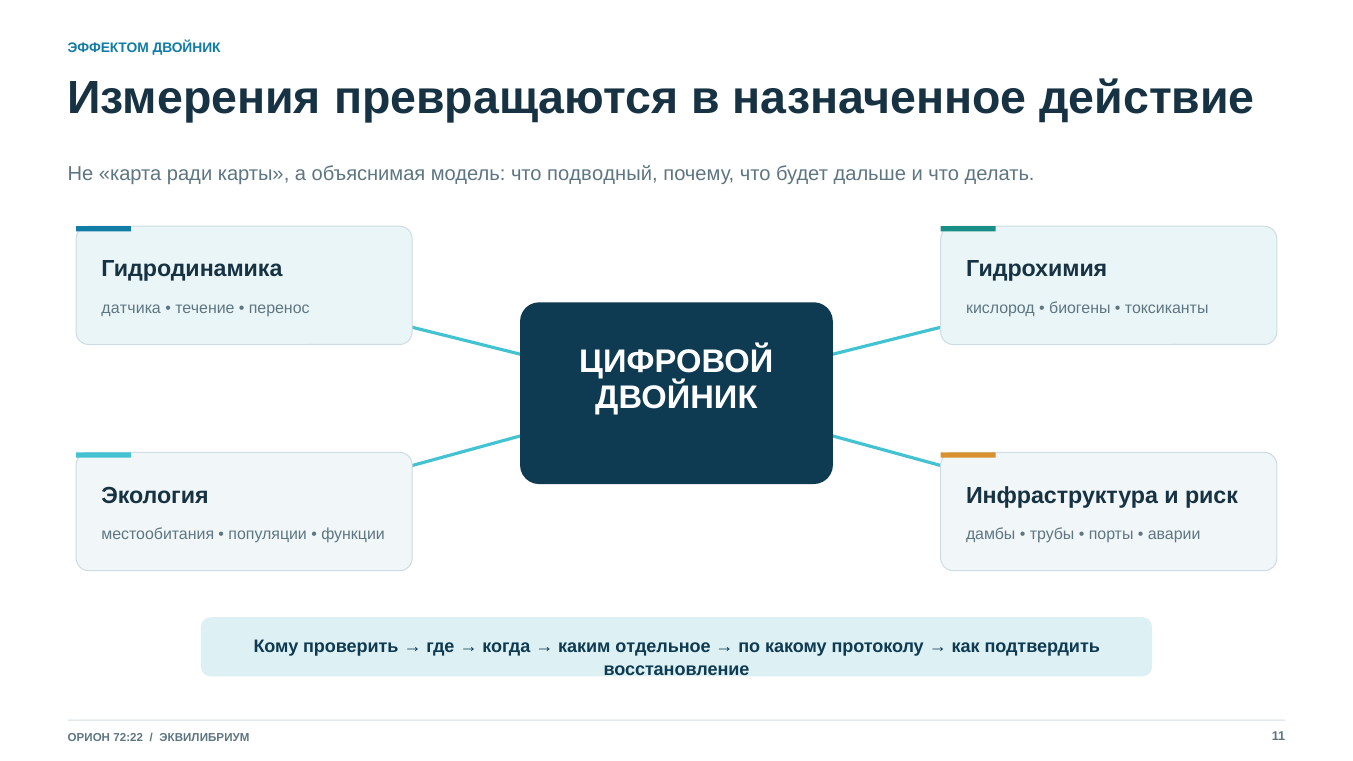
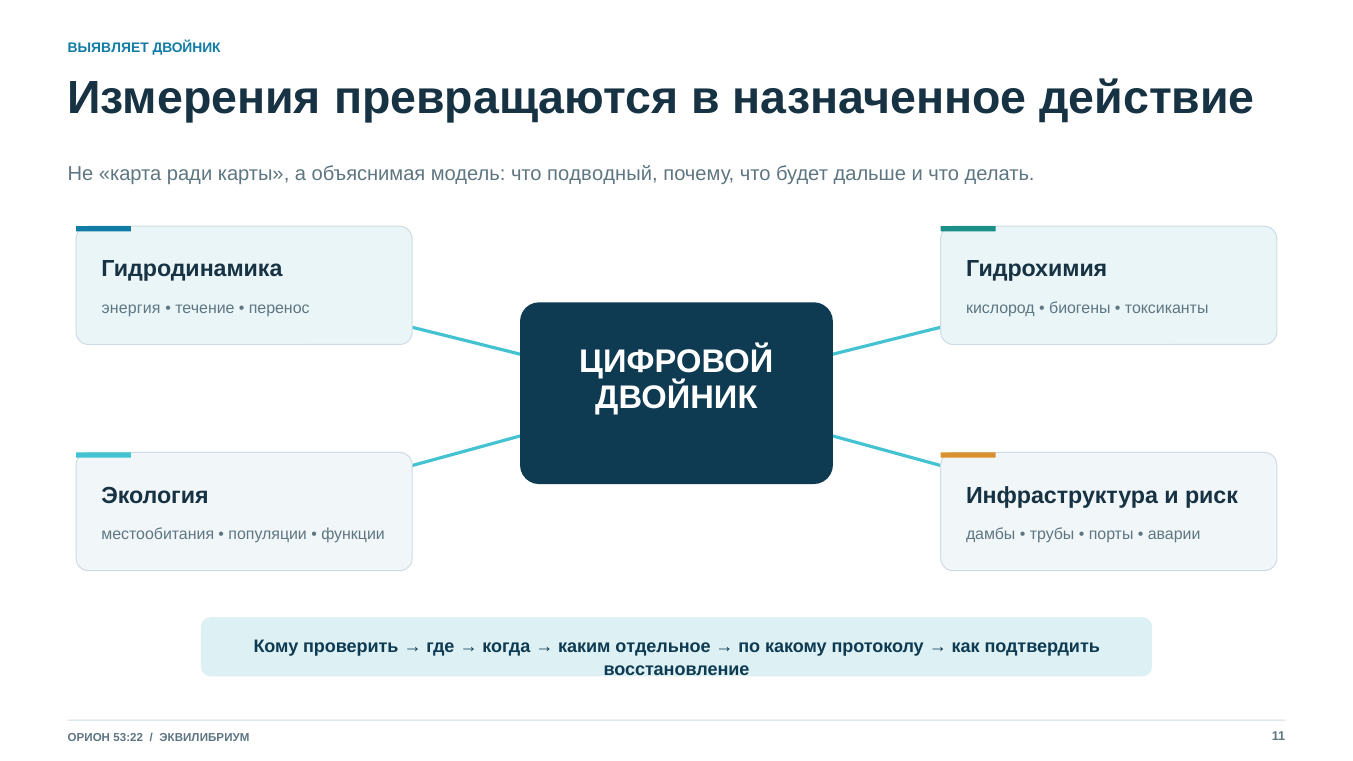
ЭФФЕКТОМ: ЭФФЕКТОМ -> ВЫЯВЛЯЕТ
датчика: датчика -> энергия
72:22: 72:22 -> 53:22
